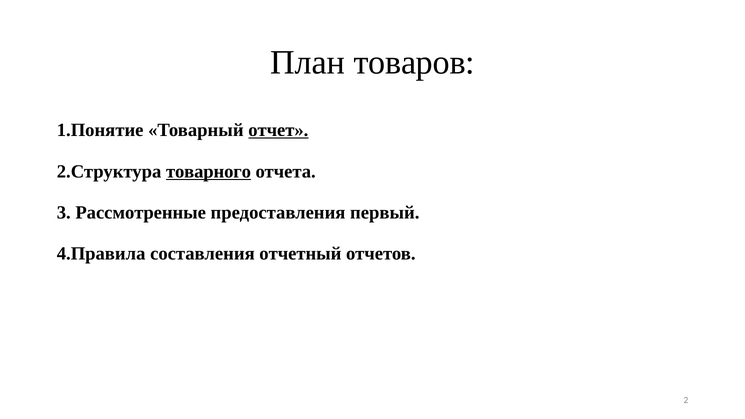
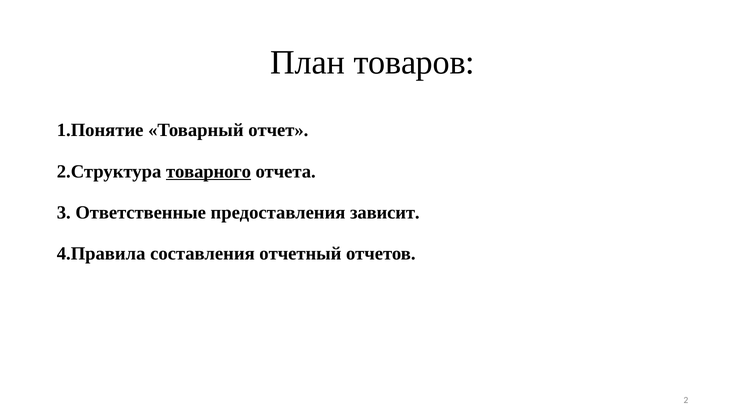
отчет underline: present -> none
Рассмотренные: Рассмотренные -> Ответственные
первый: первый -> зависит
